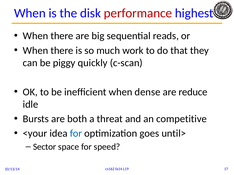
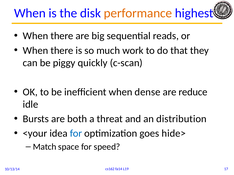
performance colour: red -> orange
competitive: competitive -> distribution
until>: until> -> hide>
Sector: Sector -> Match
